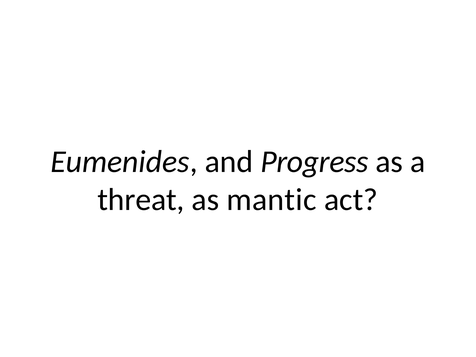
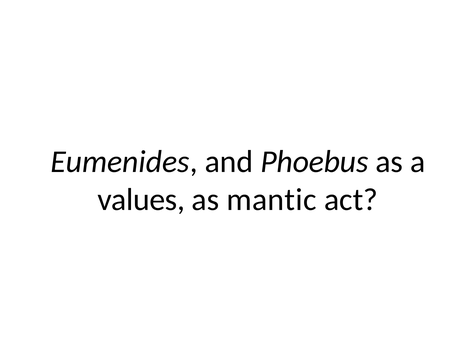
Progress: Progress -> Phoebus
threat: threat -> values
